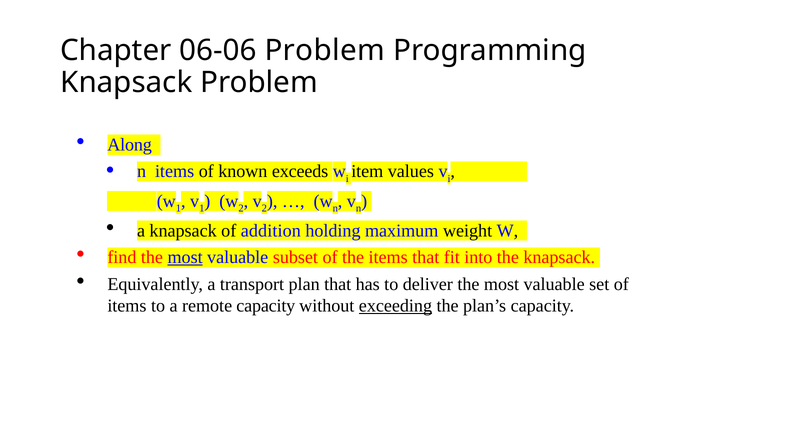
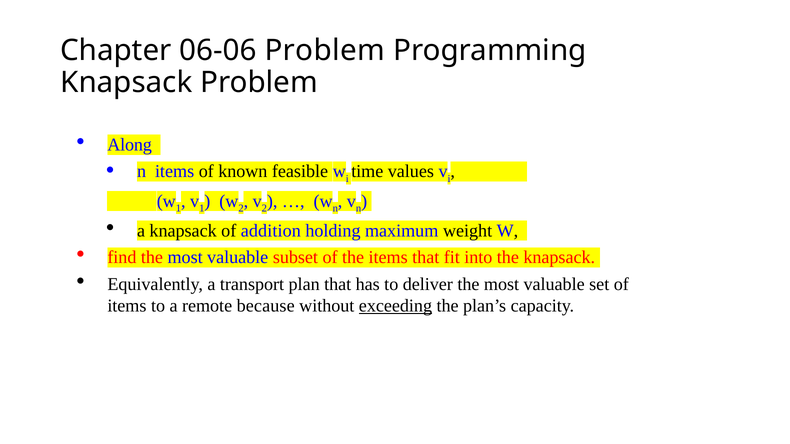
exceeds: exceeds -> feasible
item: item -> time
most at (185, 258) underline: present -> none
remote capacity: capacity -> because
